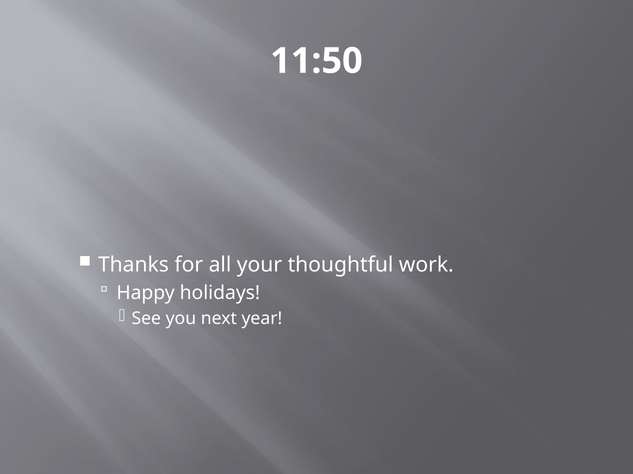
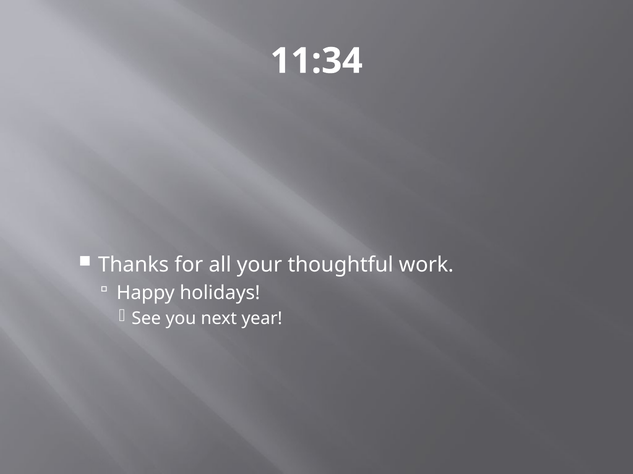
11:50: 11:50 -> 11:34
